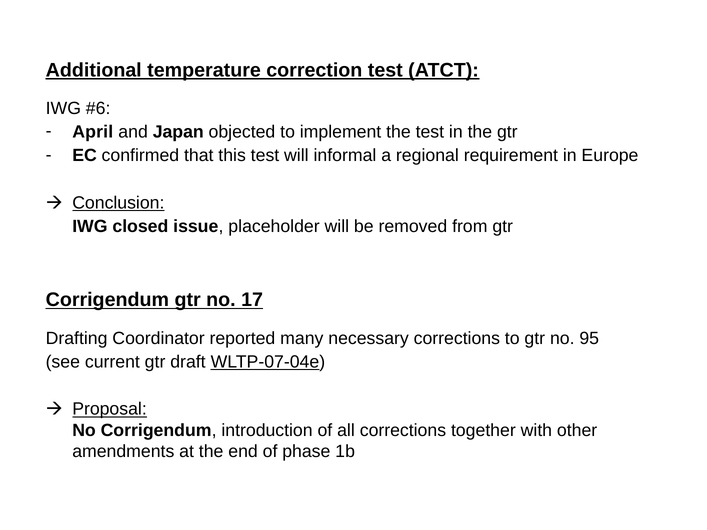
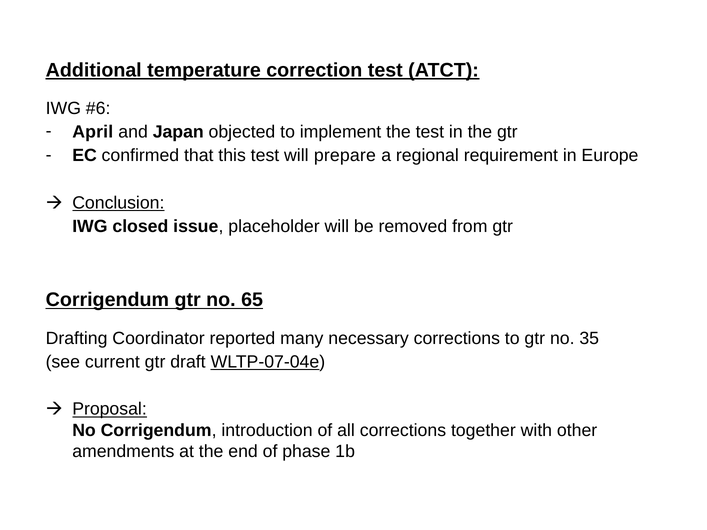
informal: informal -> prepare
17: 17 -> 65
95: 95 -> 35
